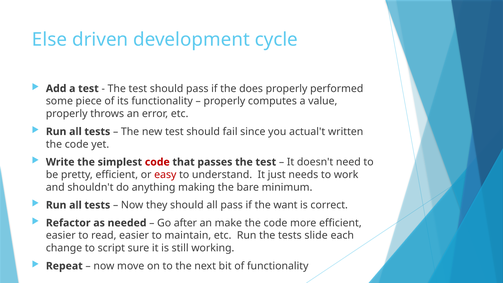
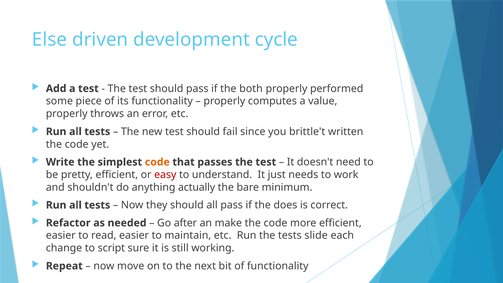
does: does -> both
actual't: actual't -> brittle't
code at (157, 162) colour: red -> orange
making: making -> actually
want: want -> does
